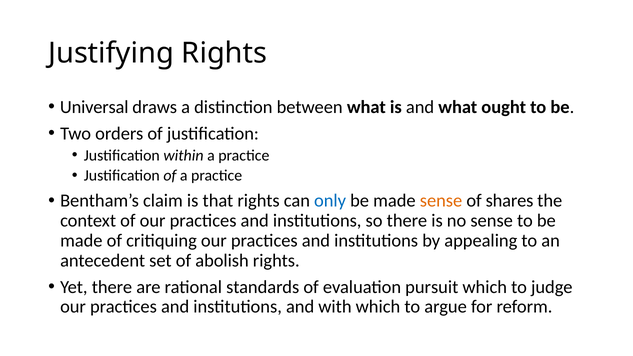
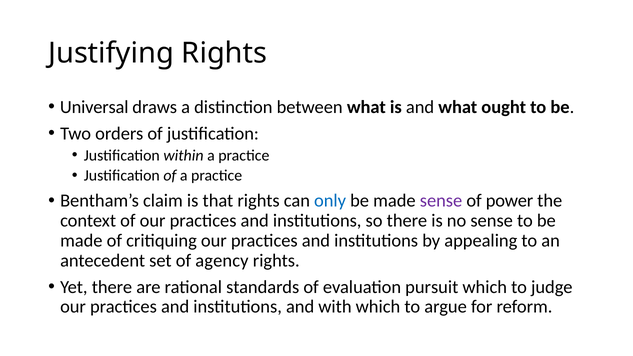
sense at (441, 201) colour: orange -> purple
shares: shares -> power
abolish: abolish -> agency
